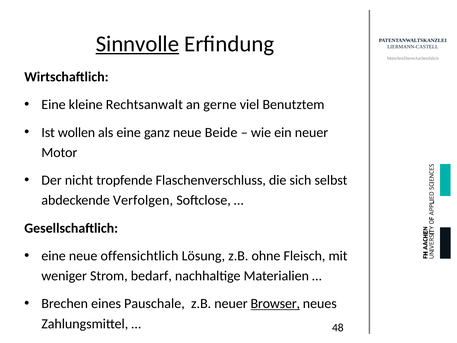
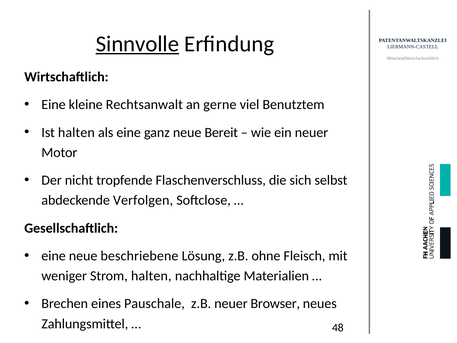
Ist wollen: wollen -> halten
Beide: Beide -> Bereit
offensichtlich: offensichtlich -> beschriebene
Strom bedarf: bedarf -> halten
Browser underline: present -> none
